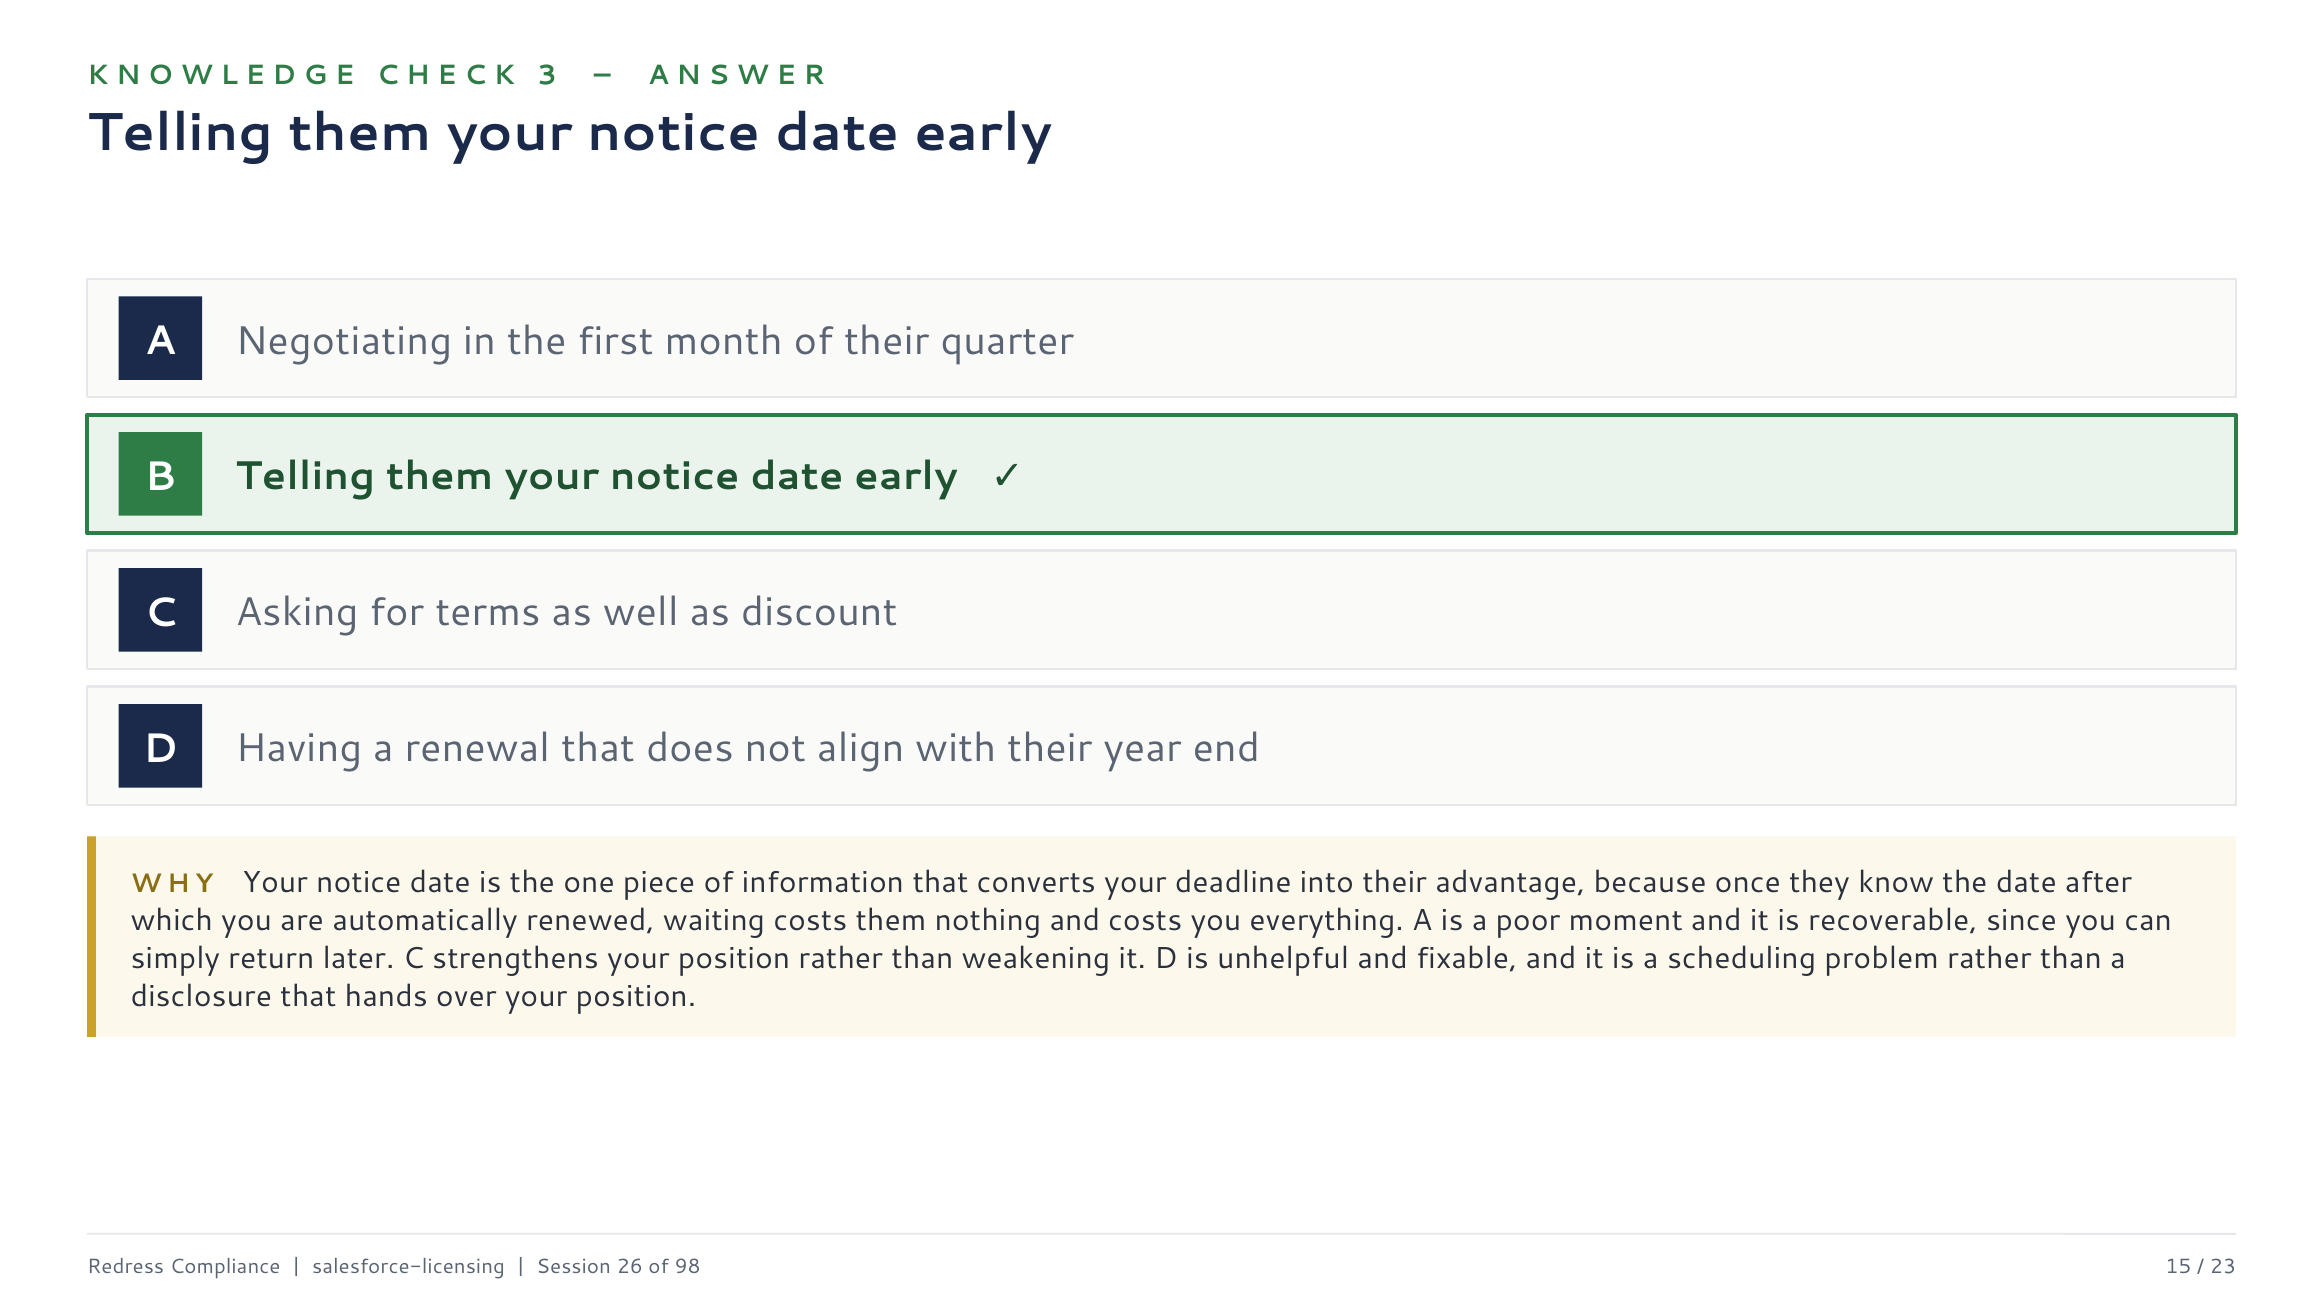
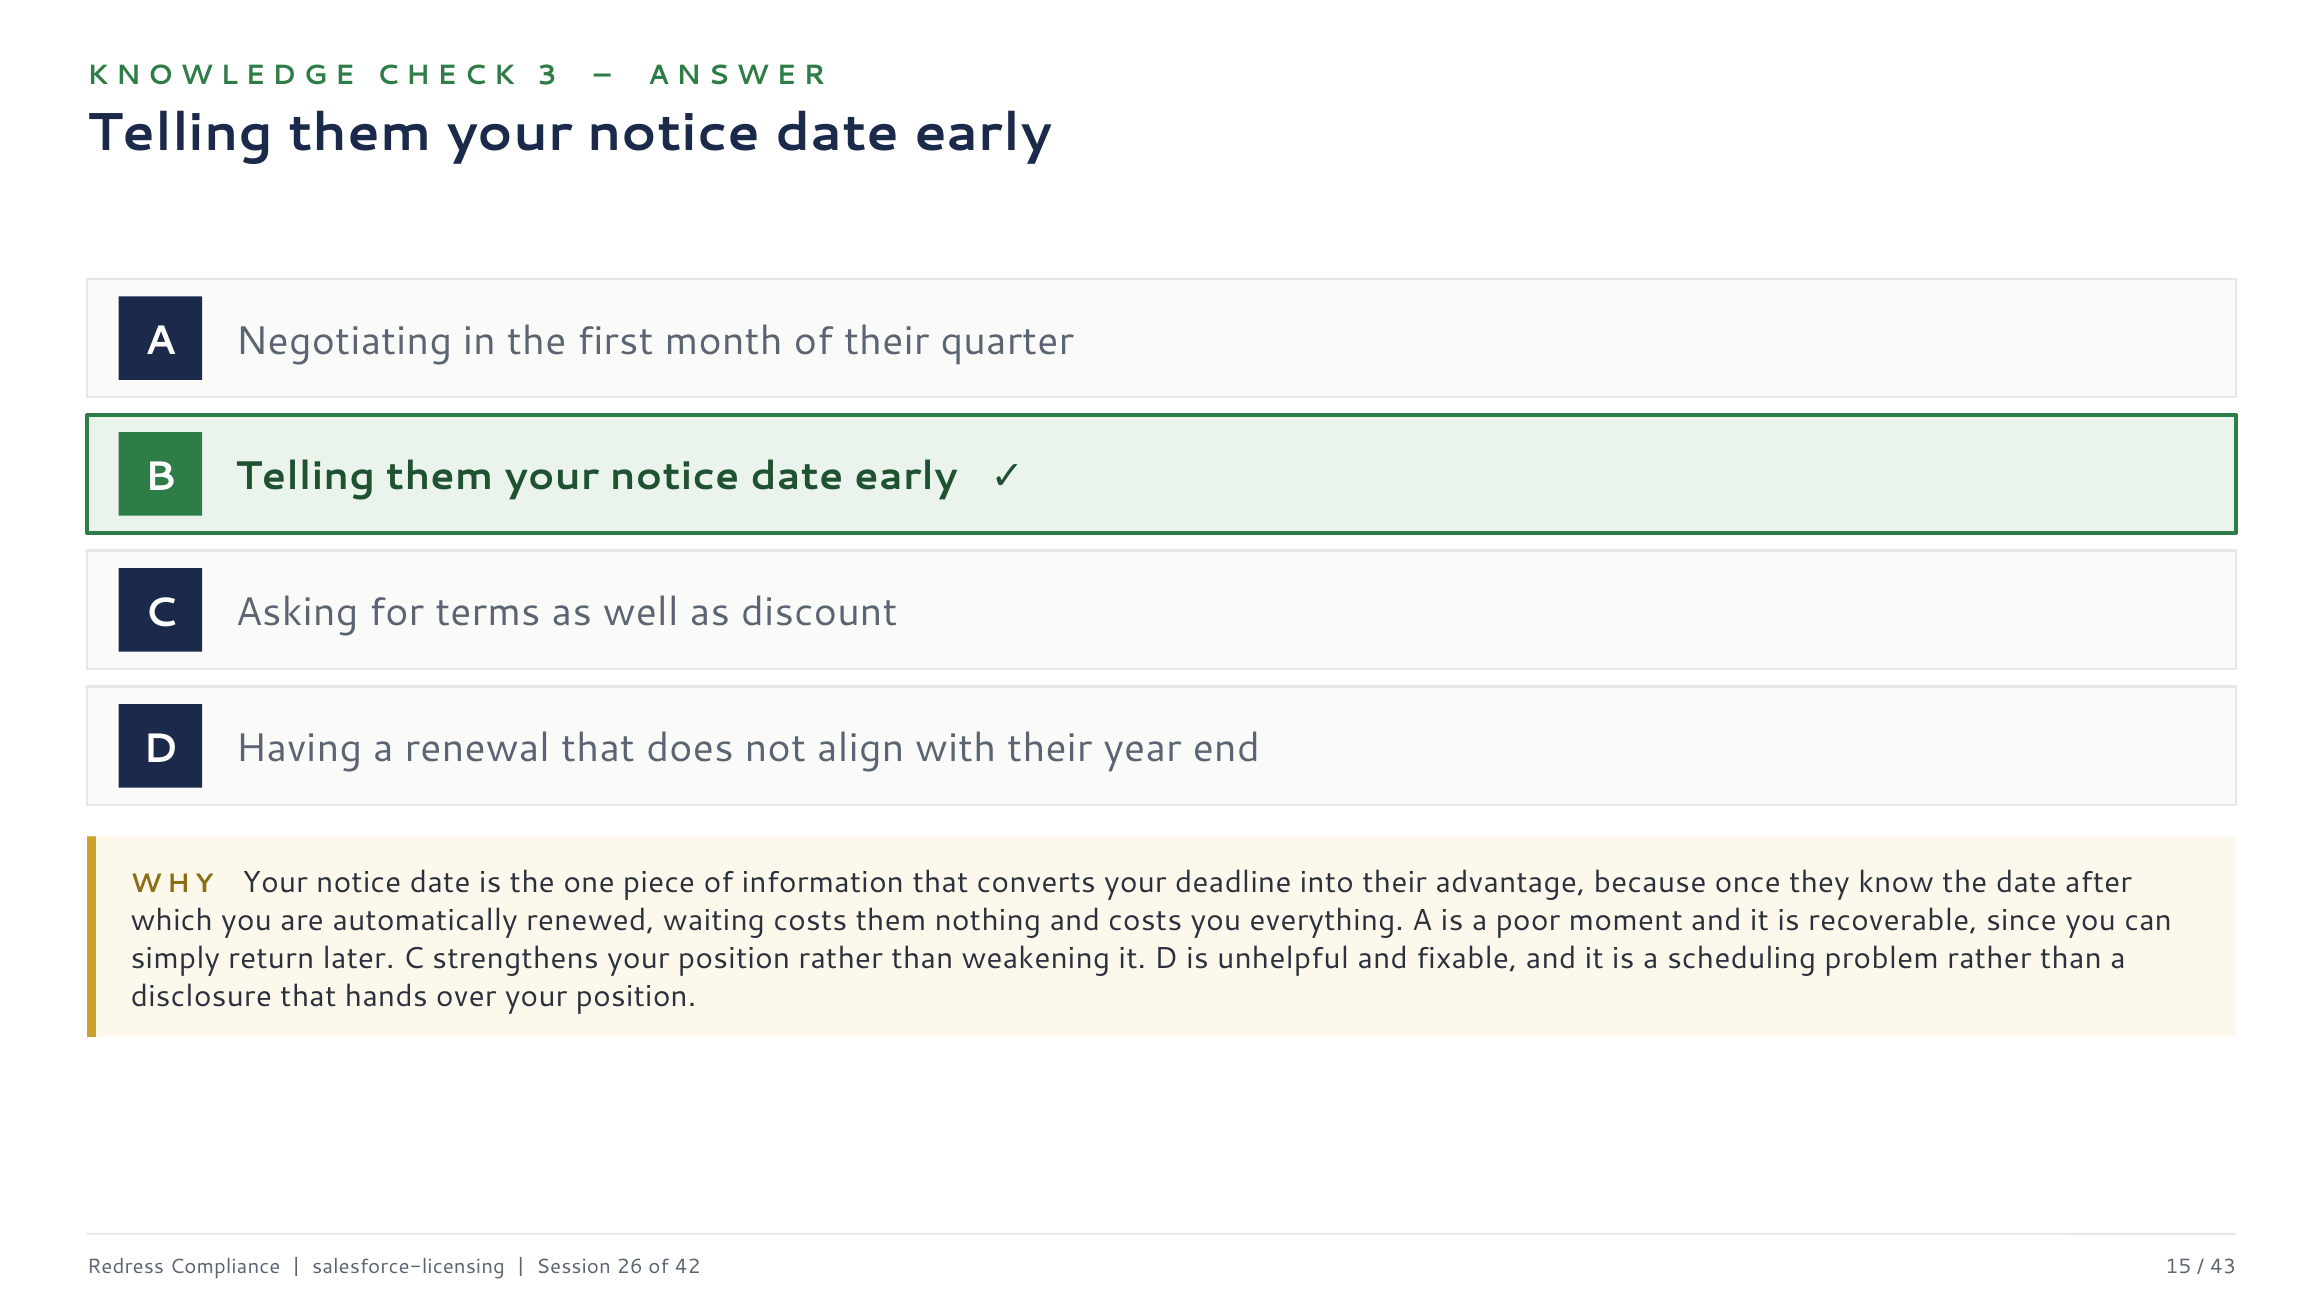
98: 98 -> 42
23: 23 -> 43
